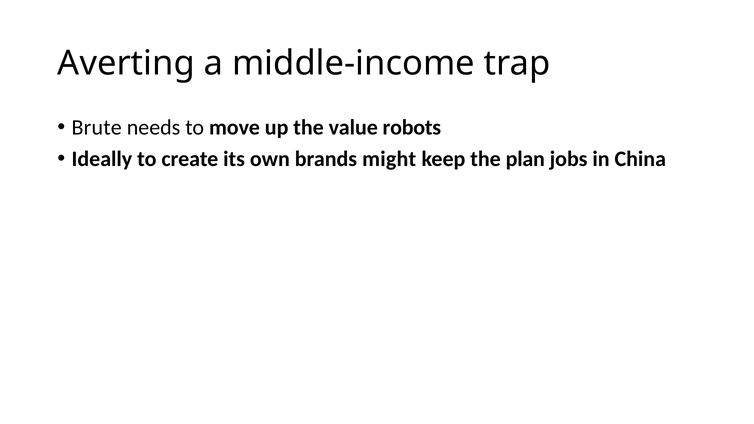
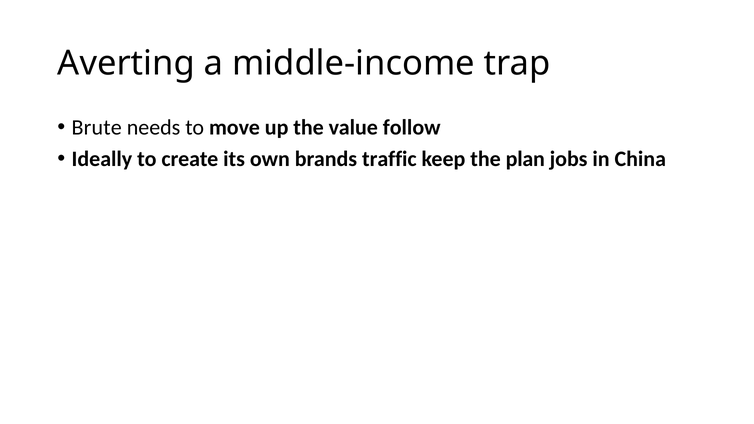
robots: robots -> follow
might: might -> traffic
